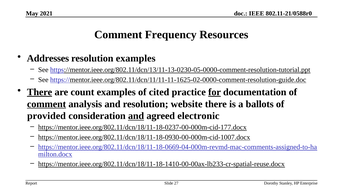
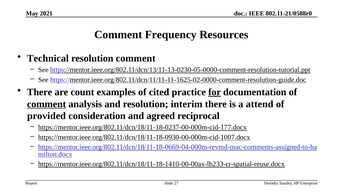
Addresses: Addresses -> Technical
resolution examples: examples -> comment
There at (40, 92) underline: present -> none
website: website -> interim
ballots: ballots -> attend
and at (136, 116) underline: present -> none
electronic: electronic -> reciprocal
